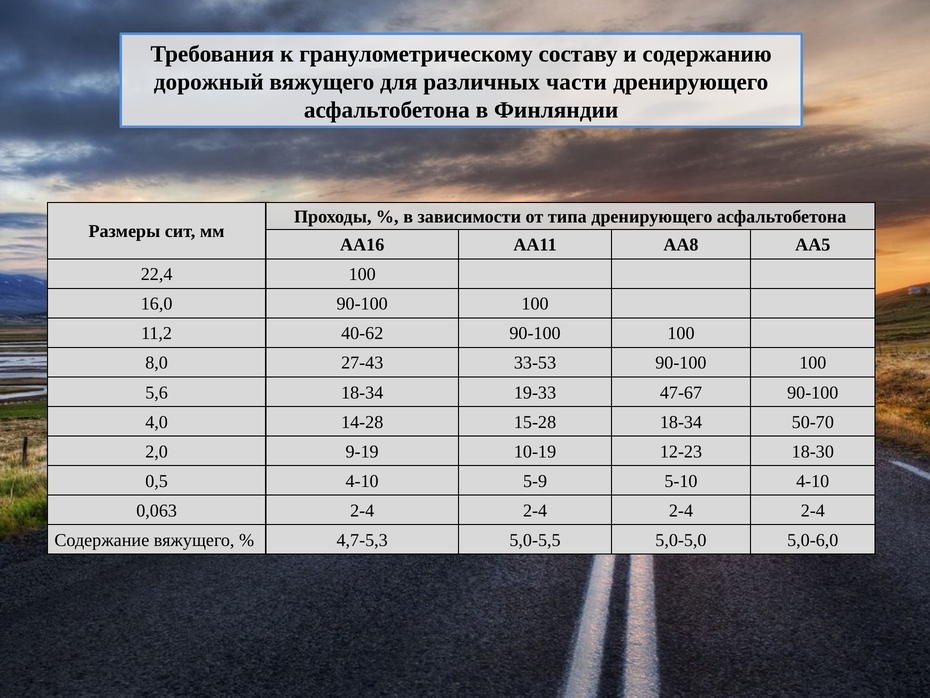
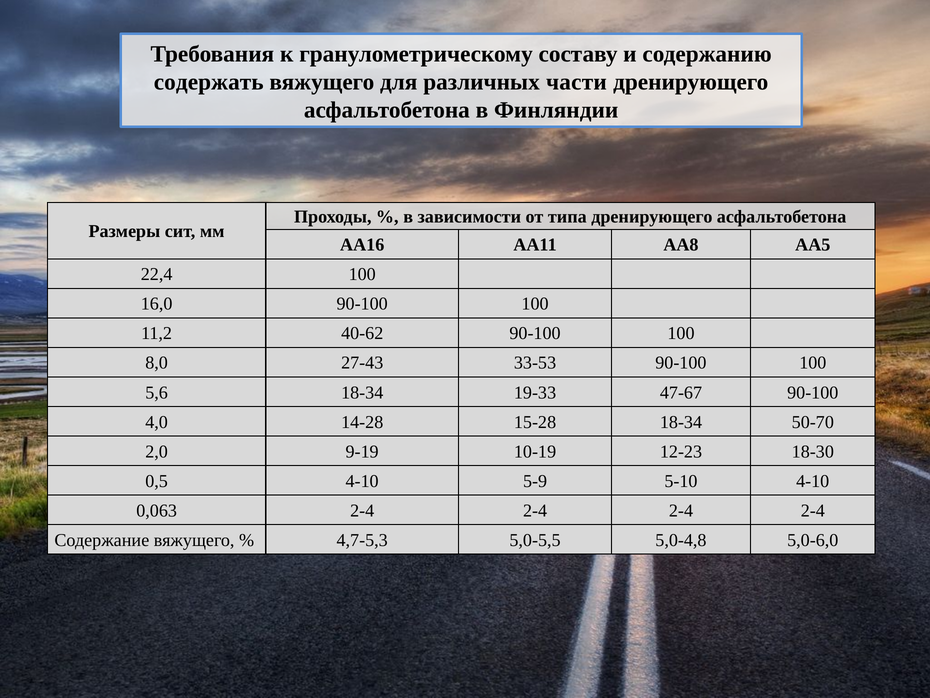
дорожный: дорожный -> содержать
5,0-5,0: 5,0-5,0 -> 5,0-4,8
